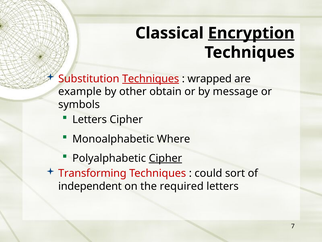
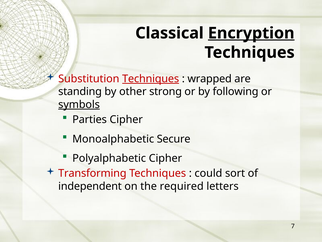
example: example -> standing
obtain: obtain -> strong
message: message -> following
symbols underline: none -> present
Letters at (90, 119): Letters -> Parties
Where: Where -> Secure
Cipher at (165, 158) underline: present -> none
